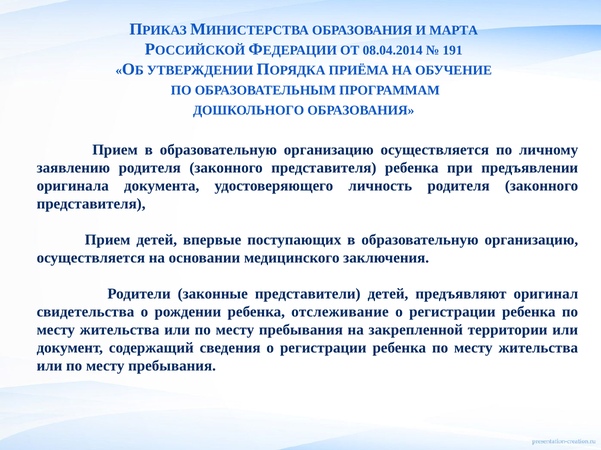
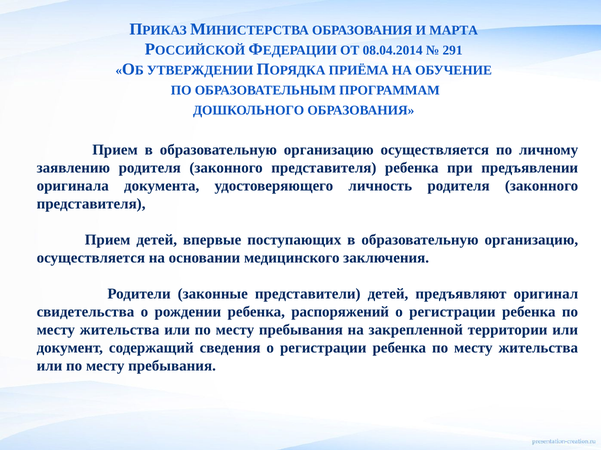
191: 191 -> 291
отслеживание: отслеживание -> распоряжений
